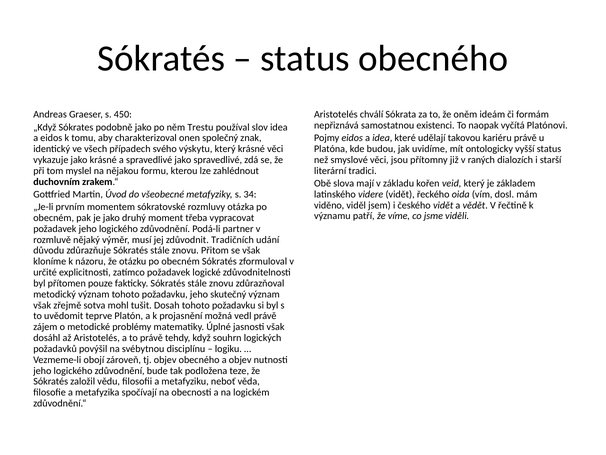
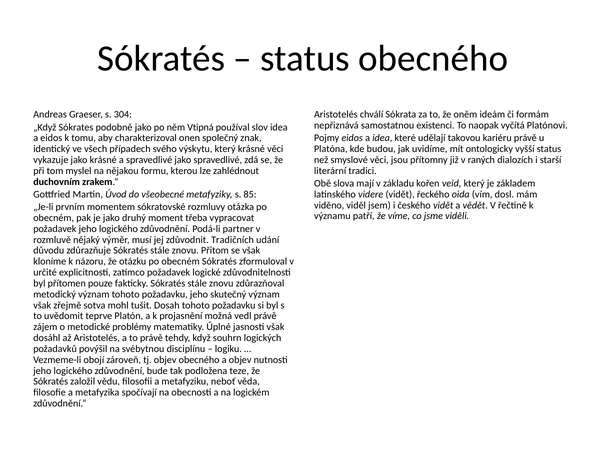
450: 450 -> 304
Trestu: Trestu -> Vtipná
34: 34 -> 85
